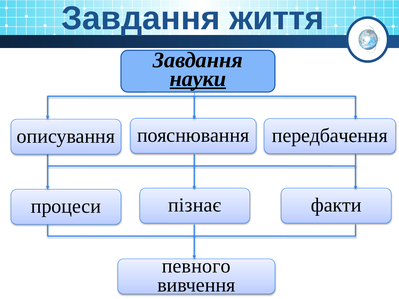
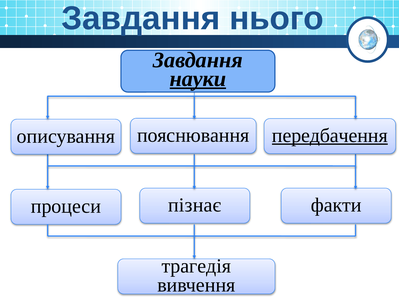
життя: життя -> нього
передбачення underline: none -> present
певного: певного -> трагедія
